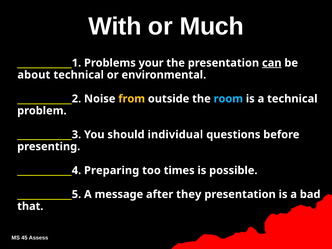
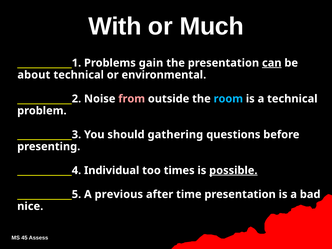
your: your -> gain
from colour: yellow -> pink
individual: individual -> gathering
Preparing: Preparing -> Individual
possible underline: none -> present
message: message -> previous
they: they -> time
that: that -> nice
